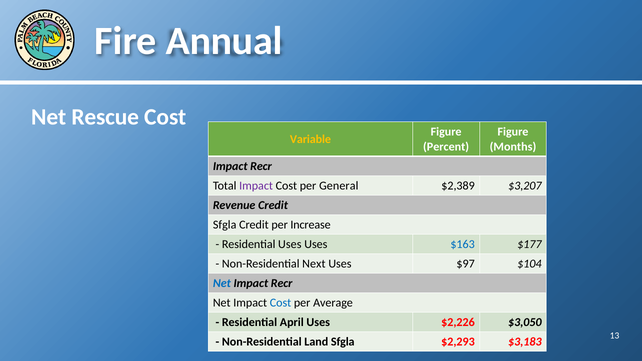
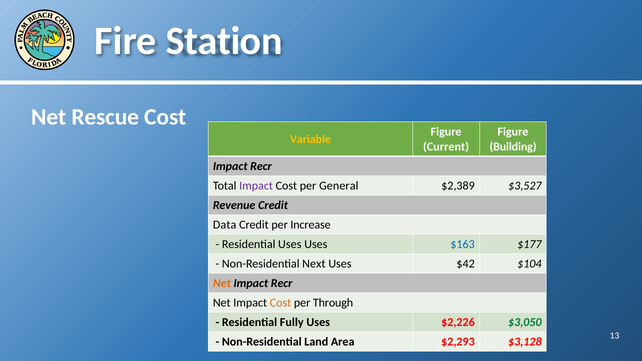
Annual: Annual -> Station
Percent: Percent -> Current
Months: Months -> Building
$3,207: $3,207 -> $3,527
Sfgla at (225, 225): Sfgla -> Data
$97: $97 -> $42
Net at (222, 283) colour: blue -> orange
Cost at (281, 303) colour: blue -> orange
Average: Average -> Through
April: April -> Fully
$3,050 colour: black -> green
Land Sfgla: Sfgla -> Area
$3,183: $3,183 -> $3,128
